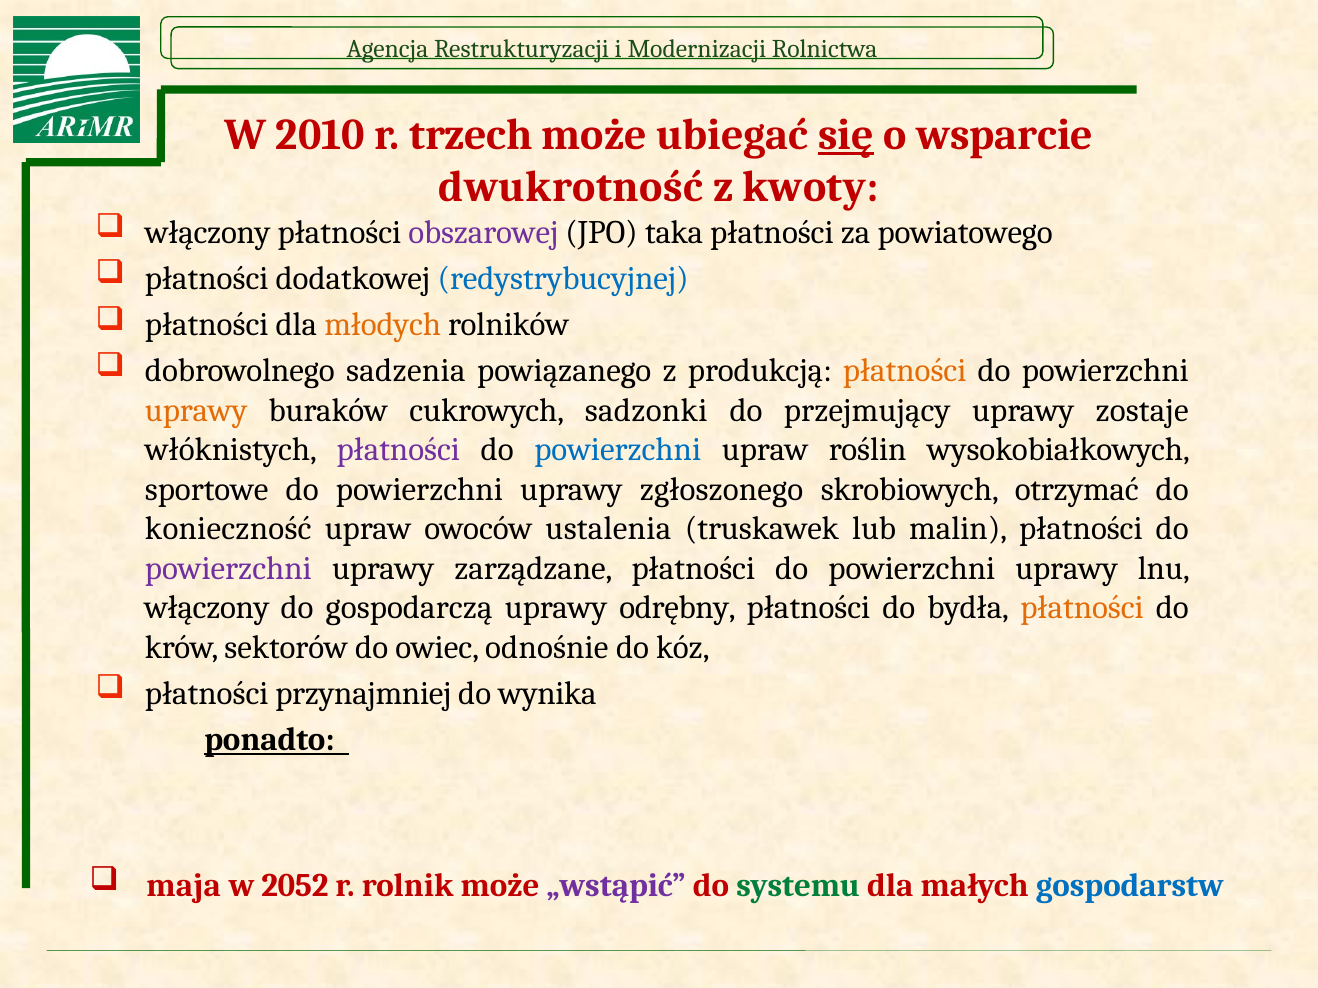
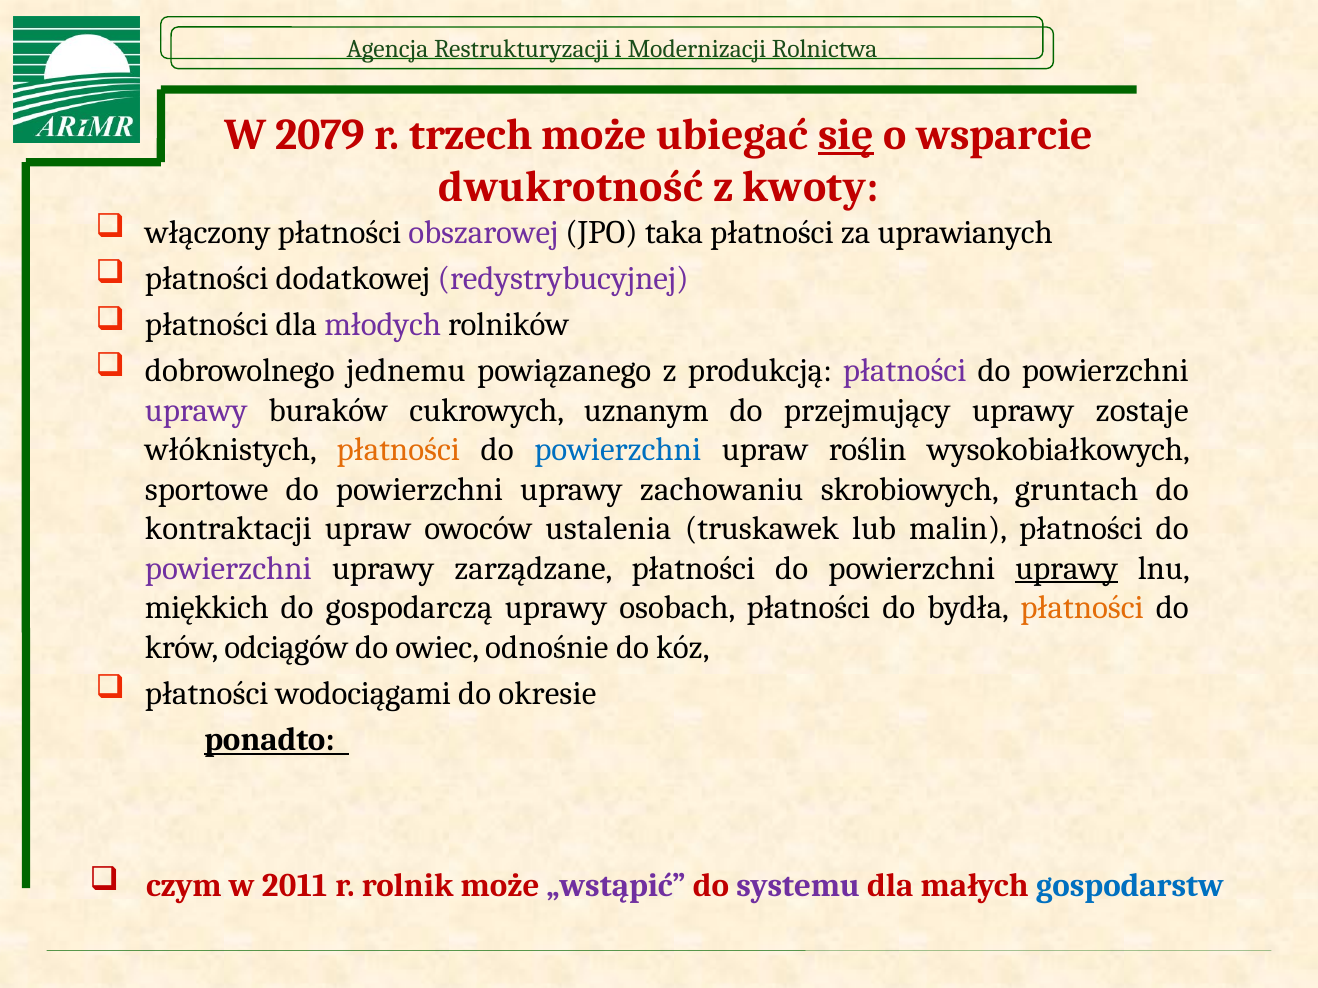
2010: 2010 -> 2079
powiatowego: powiatowego -> uprawianych
redystrybucyjnej colour: blue -> purple
młodych colour: orange -> purple
sadzenia: sadzenia -> jednemu
płatności at (905, 371) colour: orange -> purple
uprawy at (196, 410) colour: orange -> purple
sadzonki: sadzonki -> uznanym
płatności at (398, 450) colour: purple -> orange
zgłoszonego: zgłoszonego -> zachowaniu
otrzymać: otrzymać -> gruntach
konieczność: konieczność -> kontraktacji
uprawy at (1067, 569) underline: none -> present
włączony at (207, 608): włączony -> miękkich
odrębny: odrębny -> osobach
sektorów: sektorów -> odciągów
przynajmniej: przynajmniej -> wodociągami
wynika: wynika -> okresie
maja: maja -> czym
2052: 2052 -> 2011
systemu colour: green -> purple
